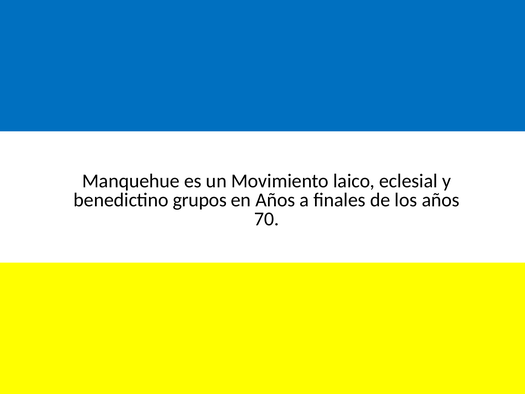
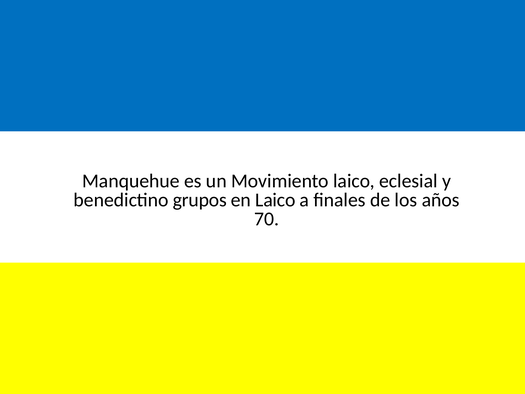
en Años: Años -> Laico
